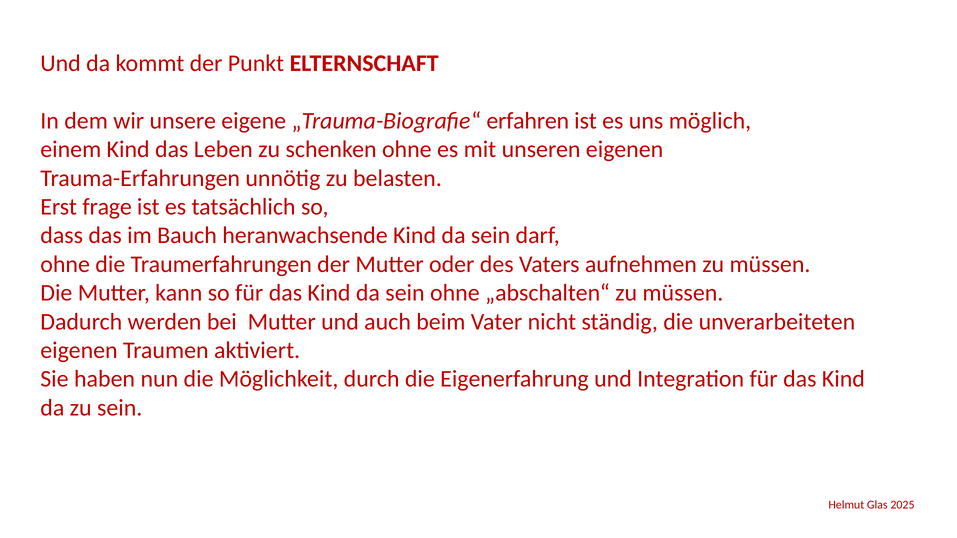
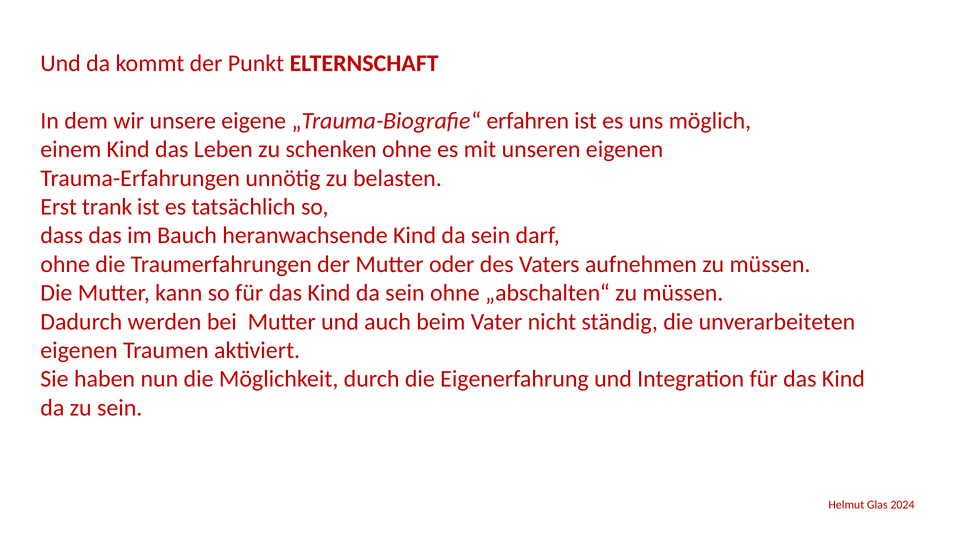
frage: frage -> trank
2025: 2025 -> 2024
